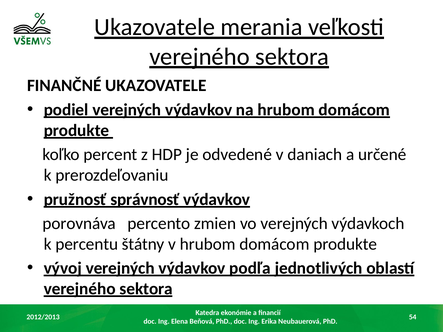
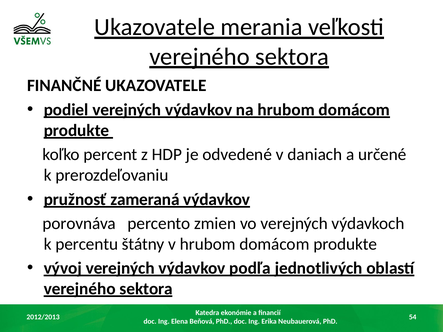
správnosť: správnosť -> zameraná
